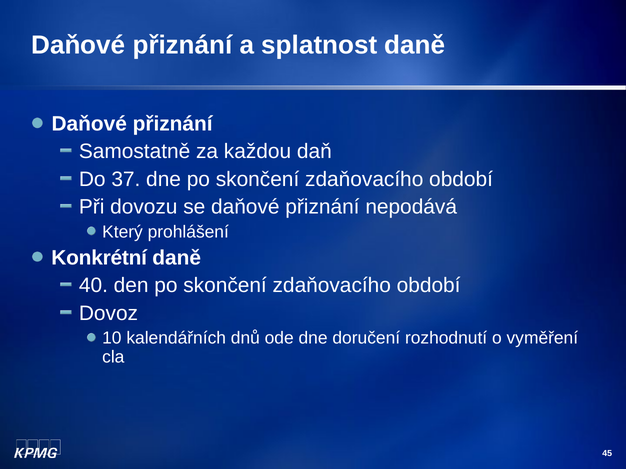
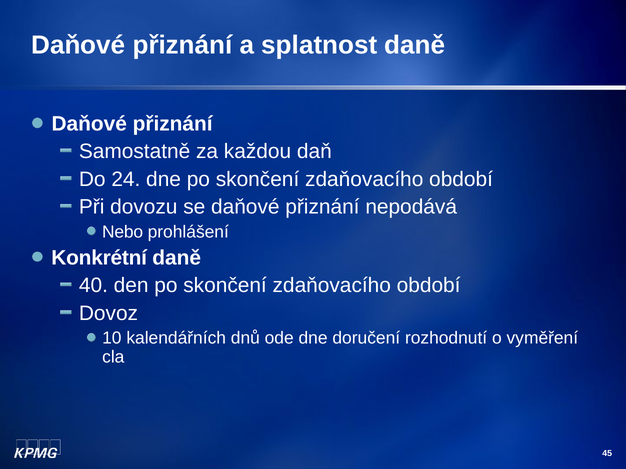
37: 37 -> 24
Který: Který -> Nebo
